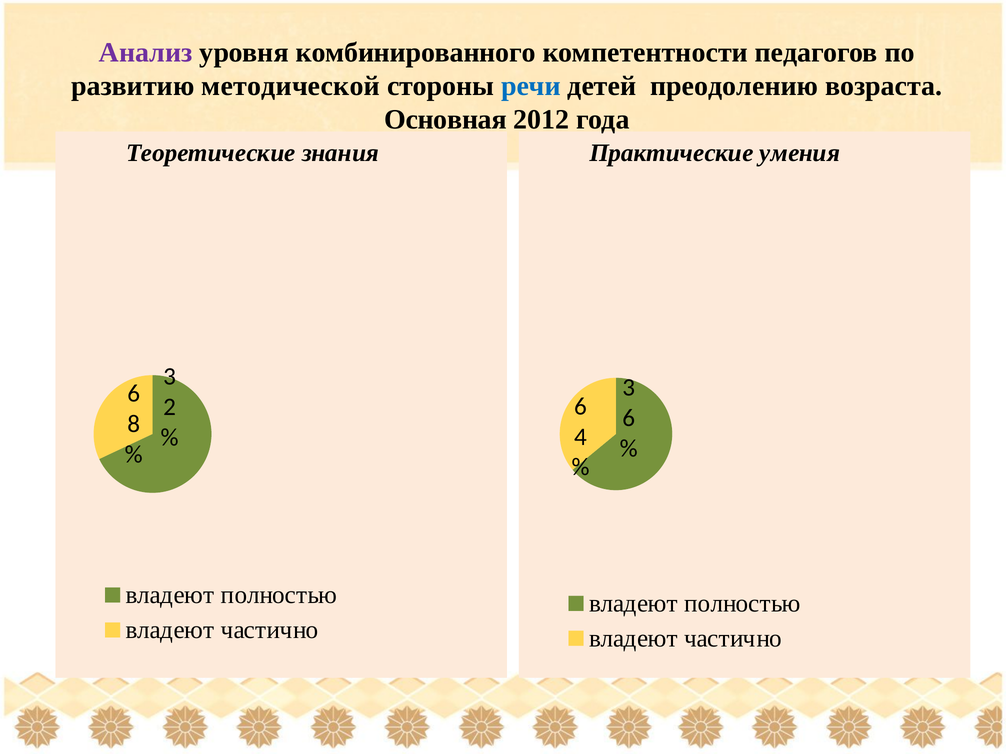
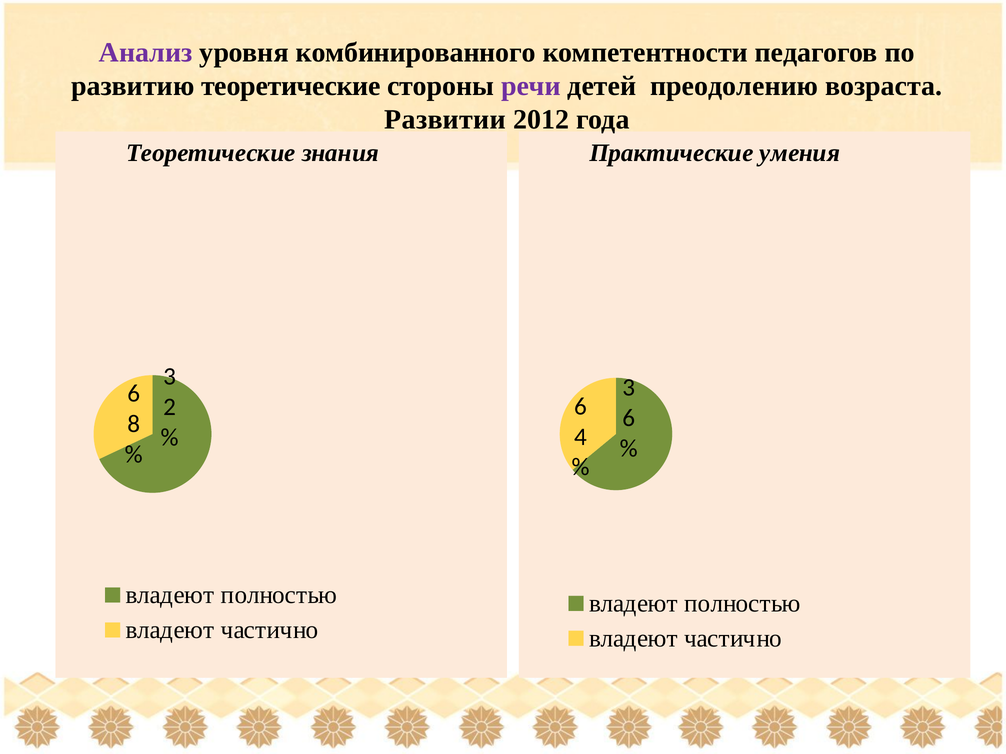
развитию методической: методической -> теоретические
речи colour: blue -> purple
Основная: Основная -> Развитии
